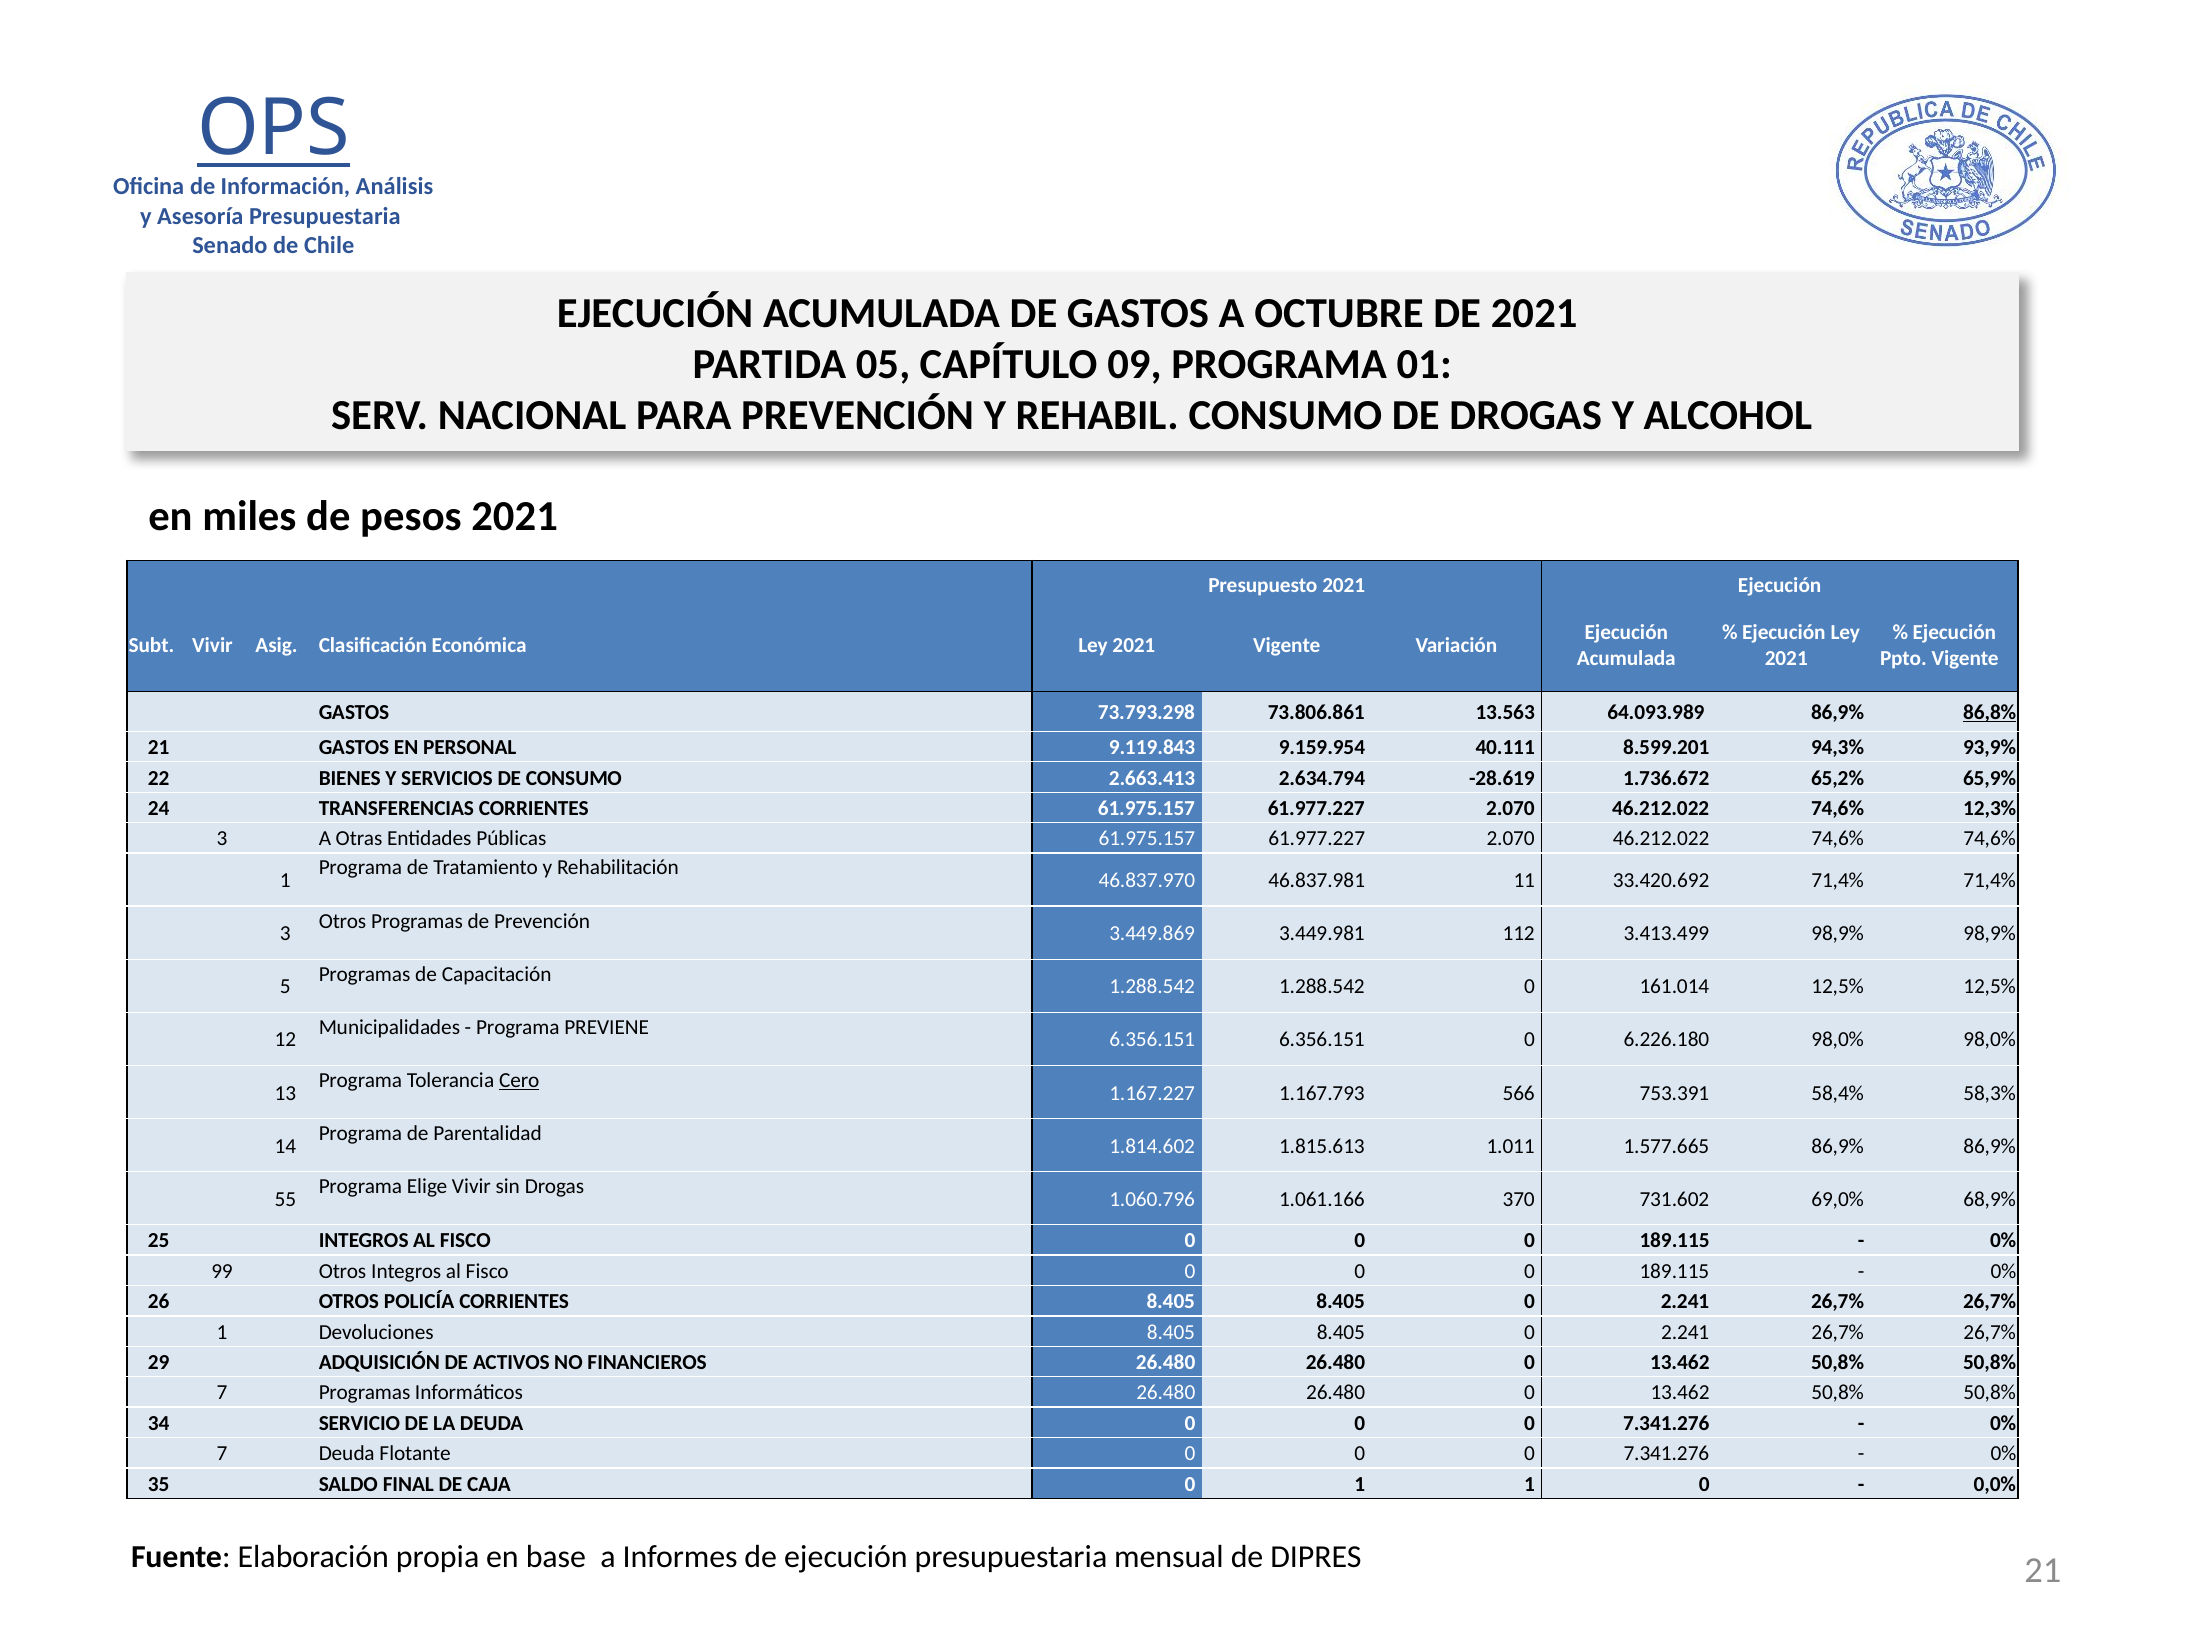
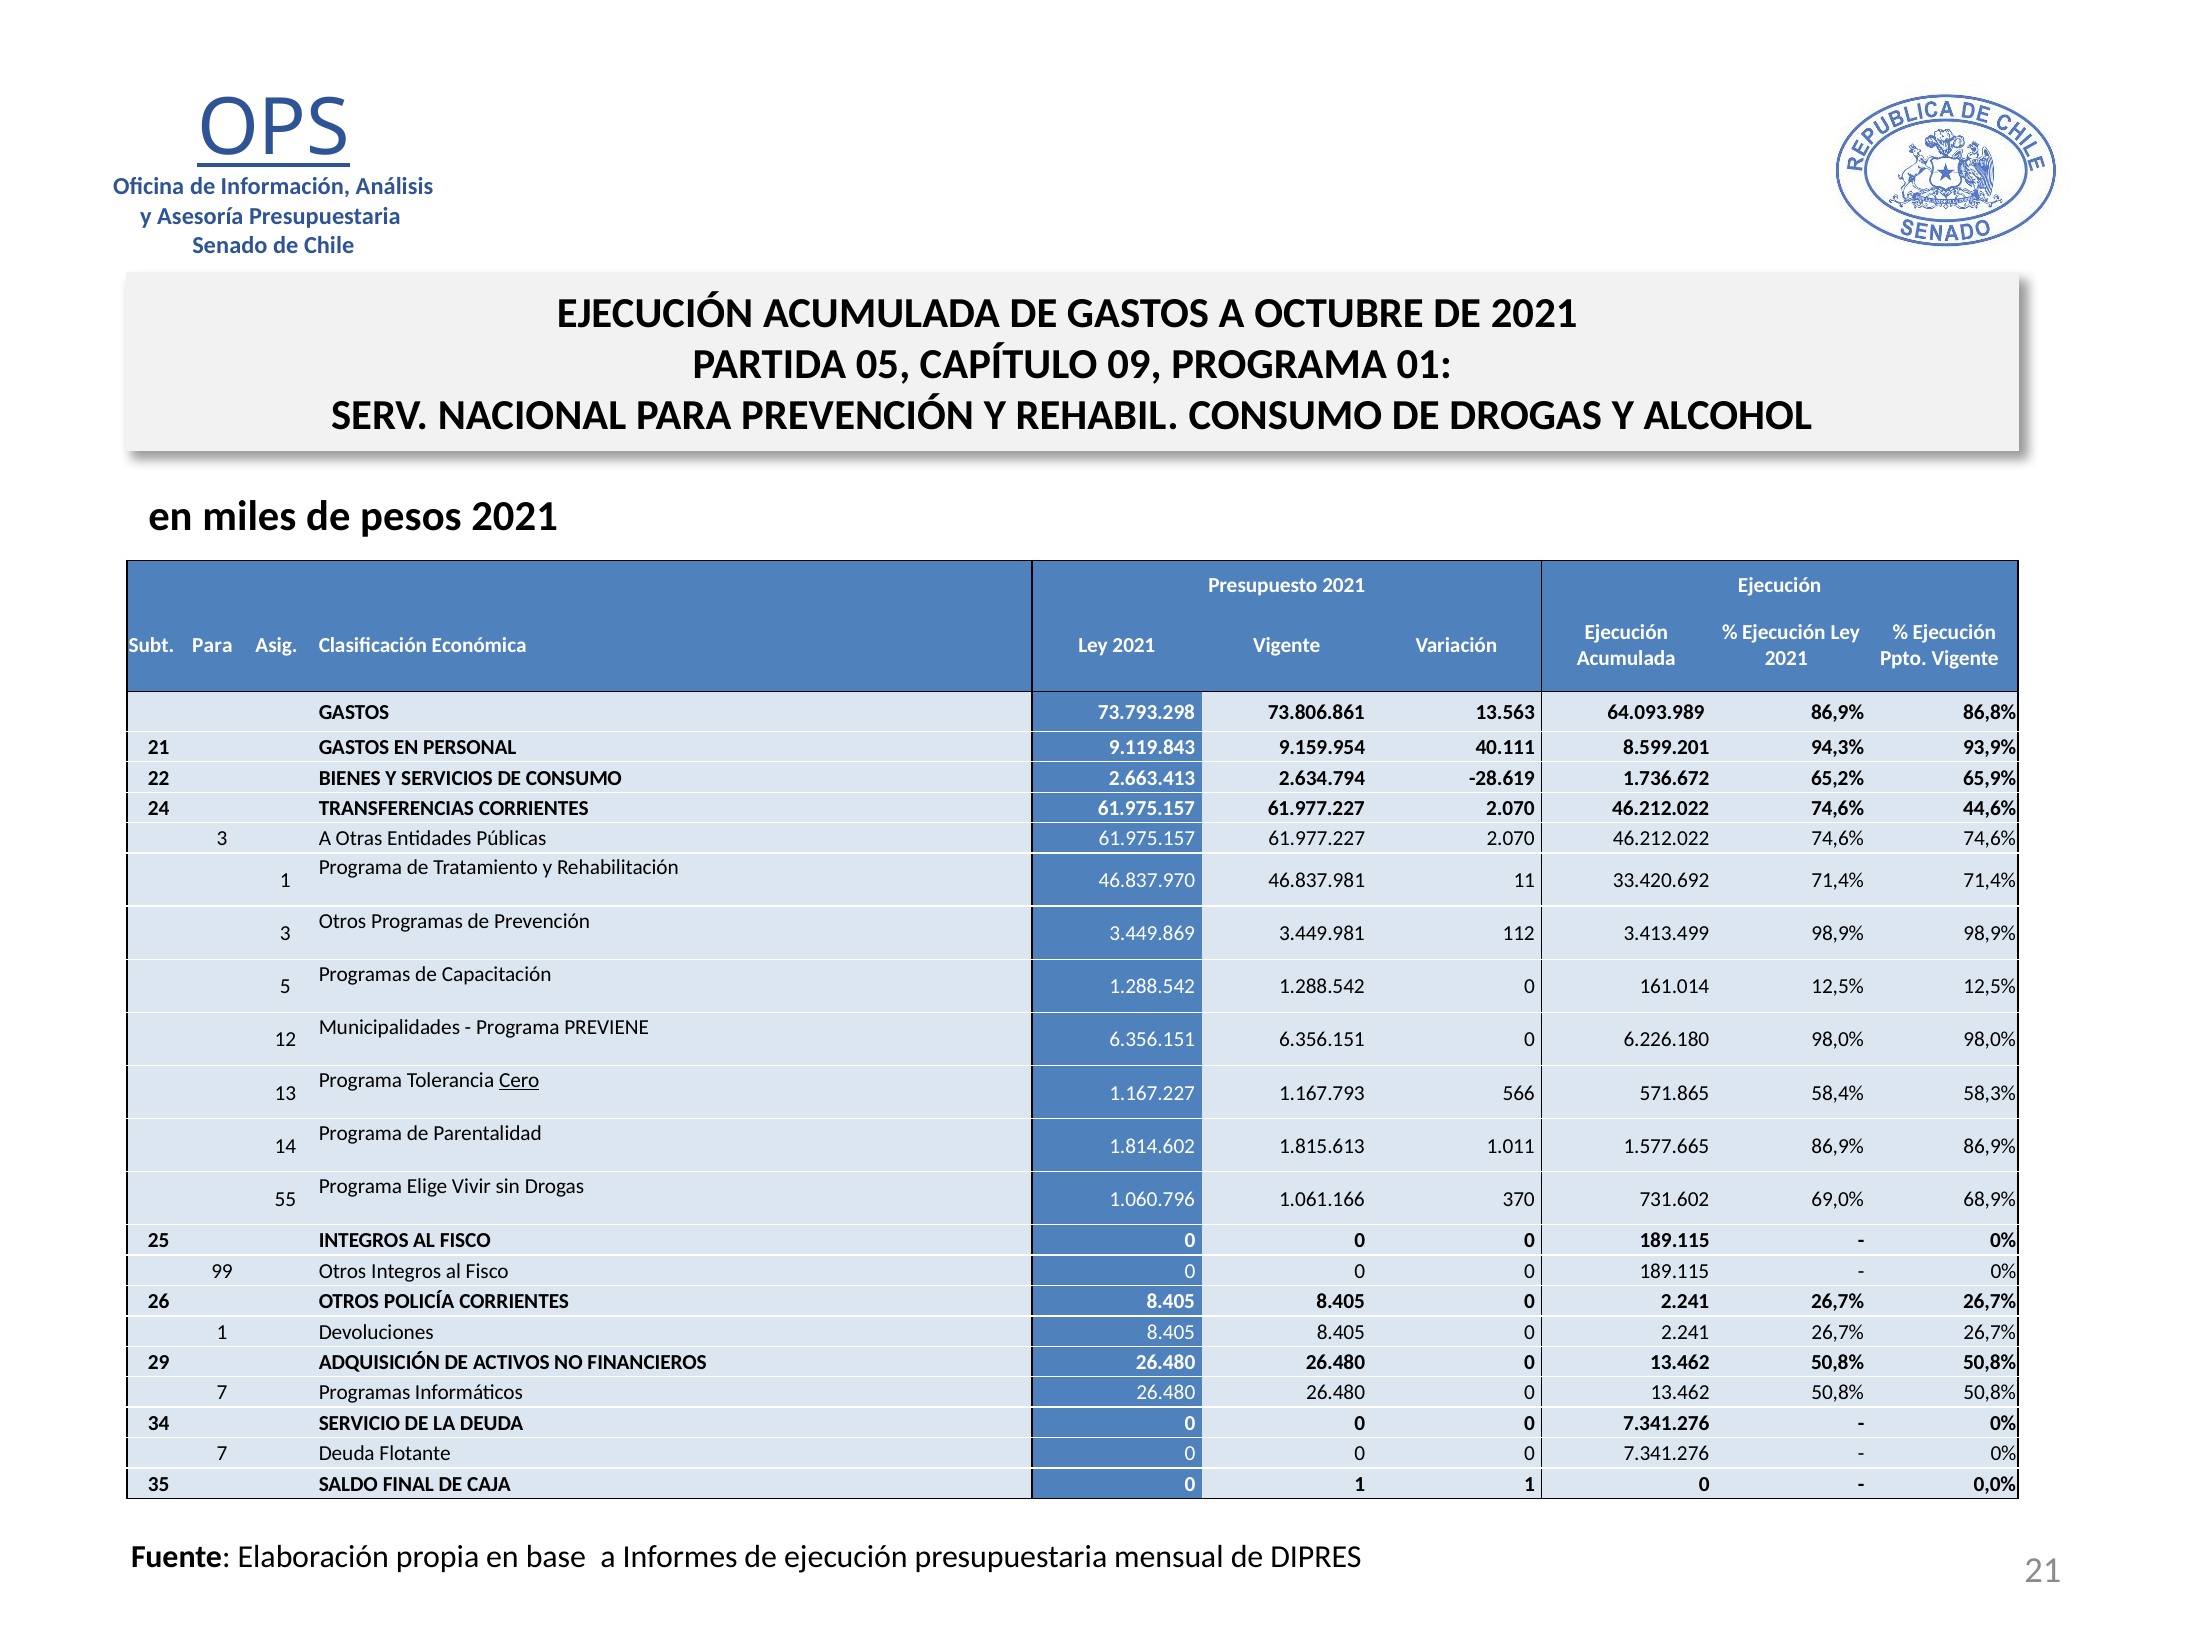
Subt Vivir: Vivir -> Para
86,8% underline: present -> none
12,3%: 12,3% -> 44,6%
753.391: 753.391 -> 571.865
